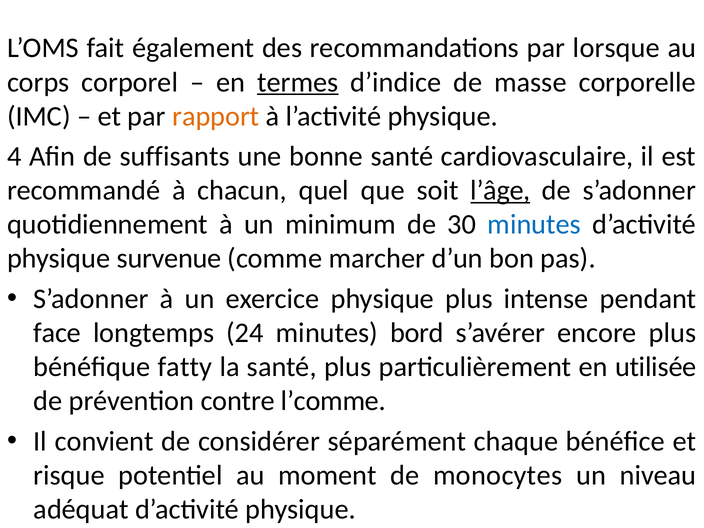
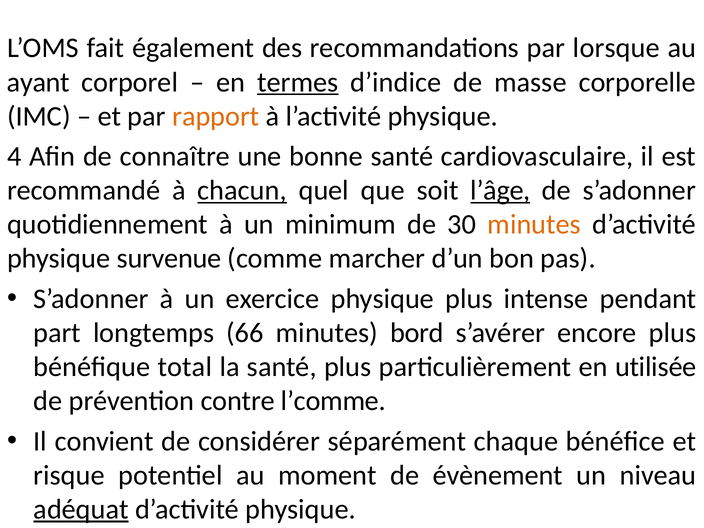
corps: corps -> ayant
suffisants: suffisants -> connaître
chacun underline: none -> present
minutes at (534, 225) colour: blue -> orange
face: face -> part
24: 24 -> 66
fatty: fatty -> total
monocytes: monocytes -> évènement
adéquat underline: none -> present
